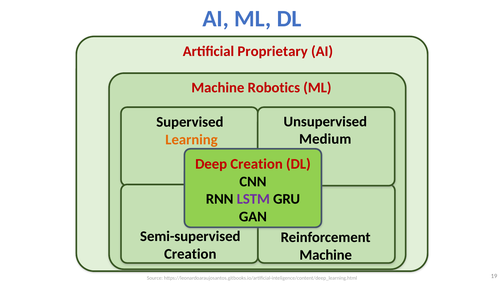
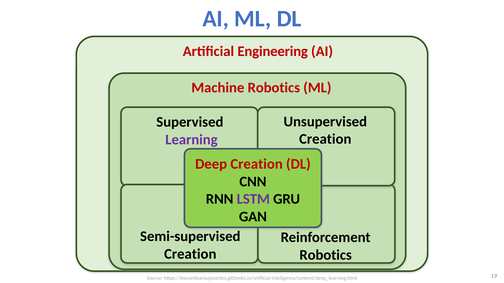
Proprietary: Proprietary -> Engineering
Medium at (325, 139): Medium -> Creation
Learning colour: orange -> purple
Machine at (326, 255): Machine -> Robotics
